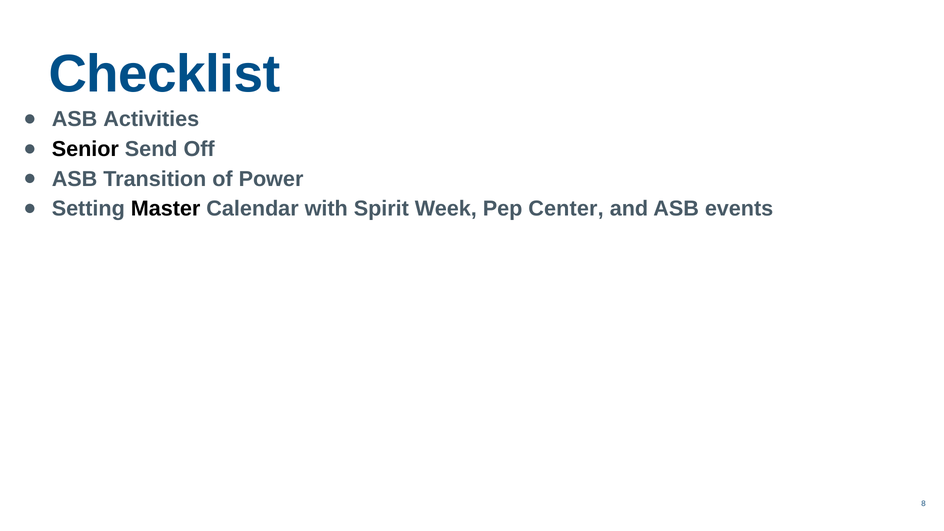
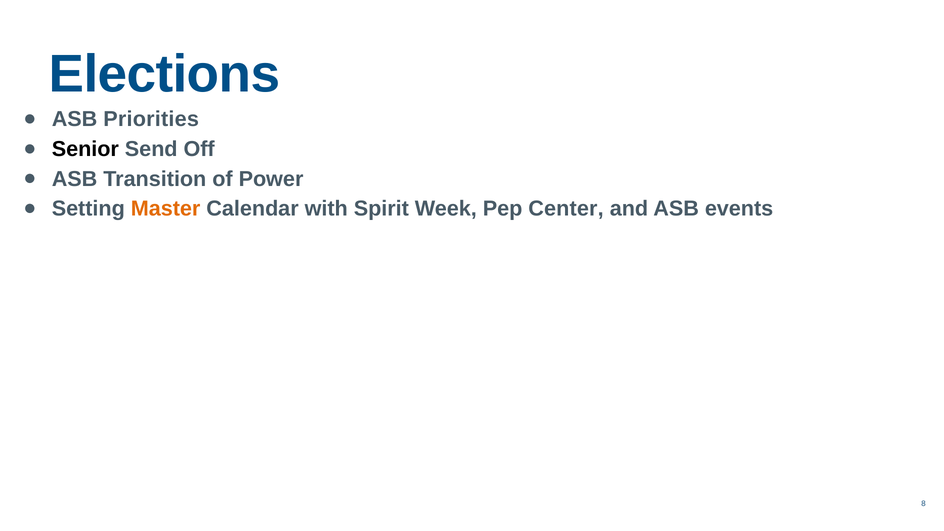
Checklist: Checklist -> Elections
Activities: Activities -> Priorities
Master colour: black -> orange
